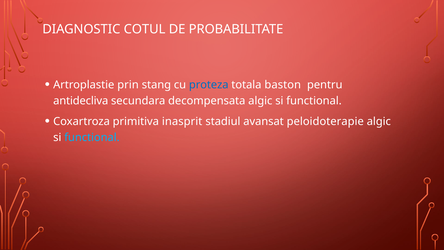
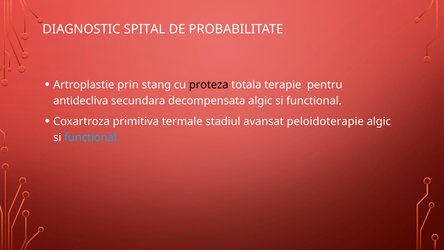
COTUL: COTUL -> SPITAL
proteza colour: blue -> black
baston: baston -> terapie
inasprit: inasprit -> termale
